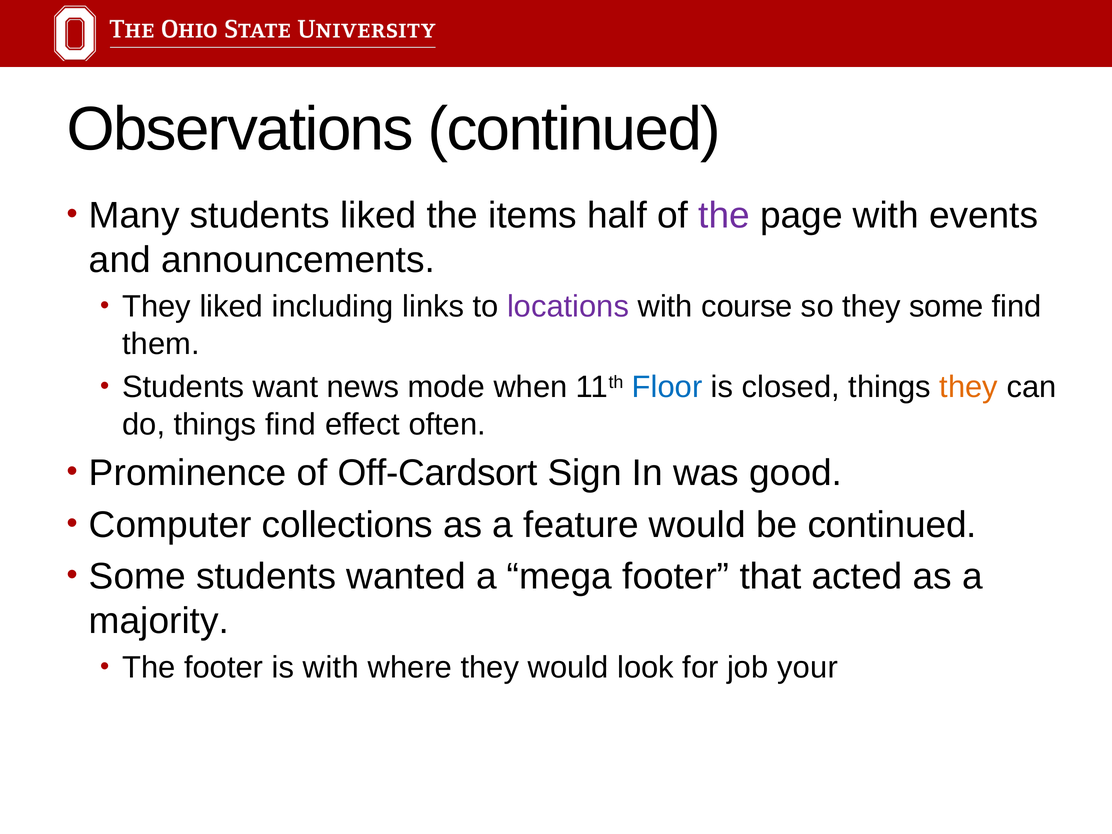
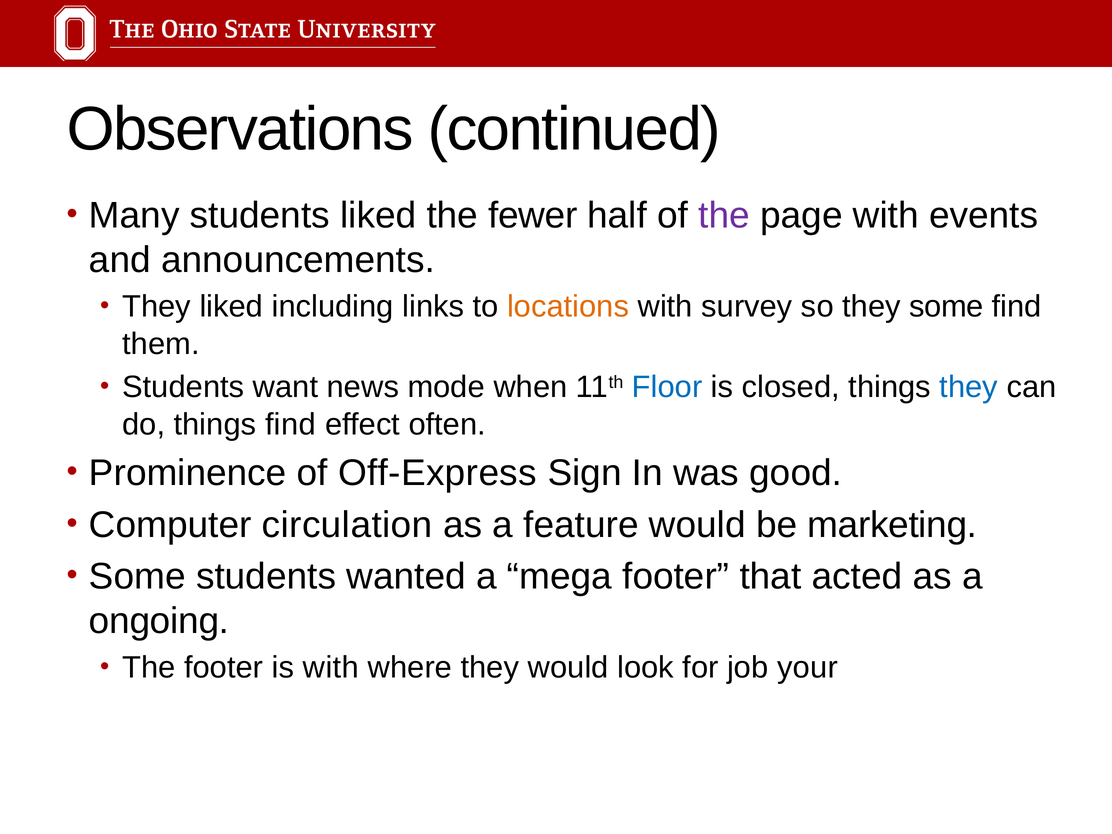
items: items -> fewer
locations colour: purple -> orange
course: course -> survey
they at (969, 387) colour: orange -> blue
Off-Cardsort: Off-Cardsort -> Off-Express
collections: collections -> circulation
be continued: continued -> marketing
majority: majority -> ongoing
